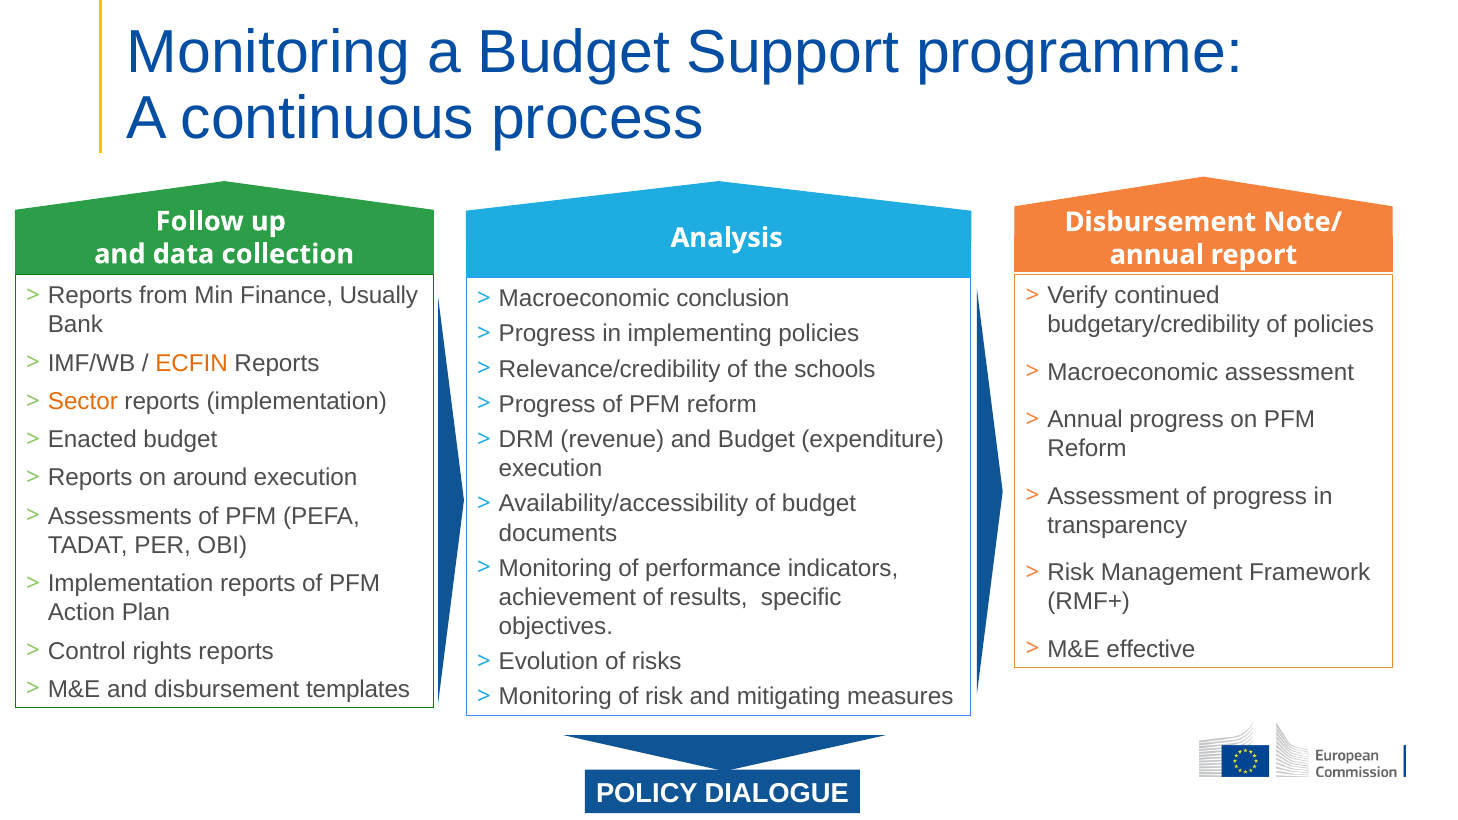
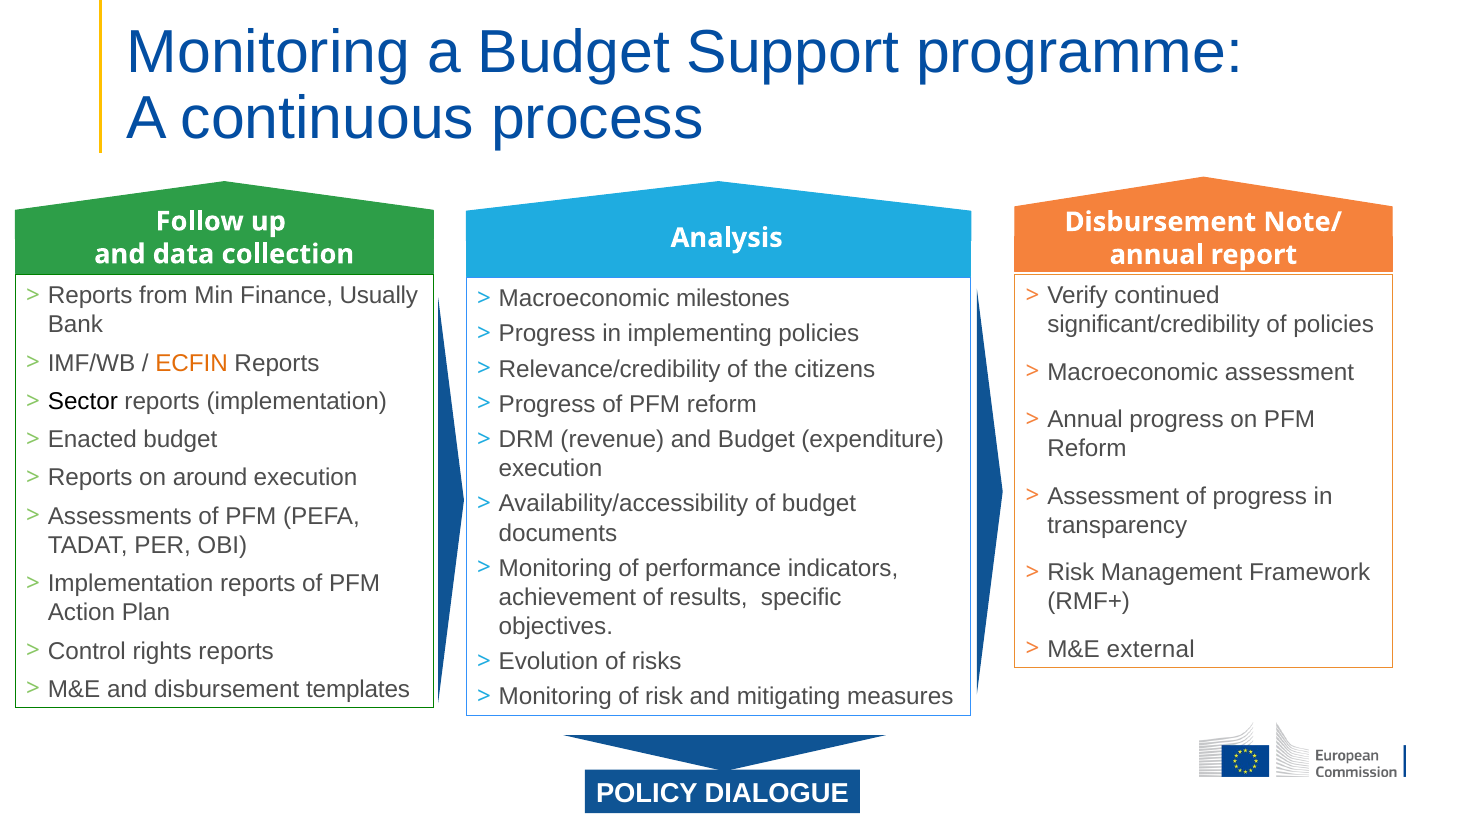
conclusion: conclusion -> milestones
budgetary/credibility: budgetary/credibility -> significant/credibility
schools: schools -> citizens
Sector colour: orange -> black
effective: effective -> external
